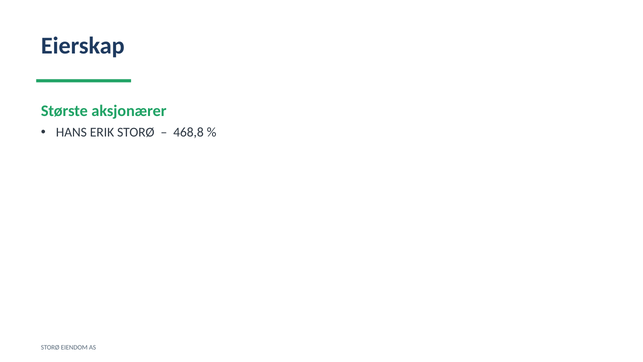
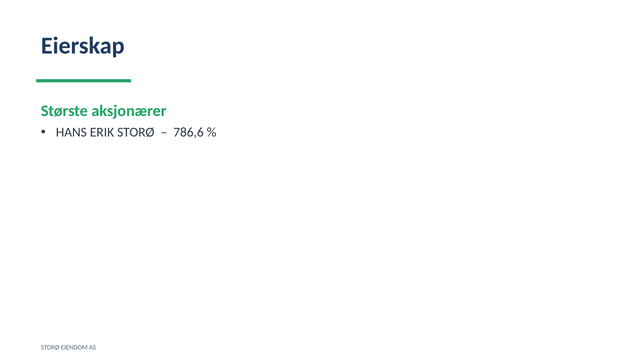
468,8: 468,8 -> 786,6
